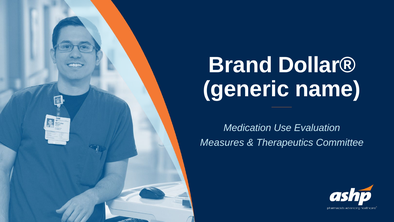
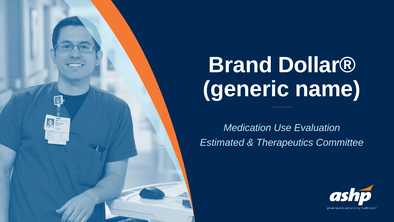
Measures: Measures -> Estimated
